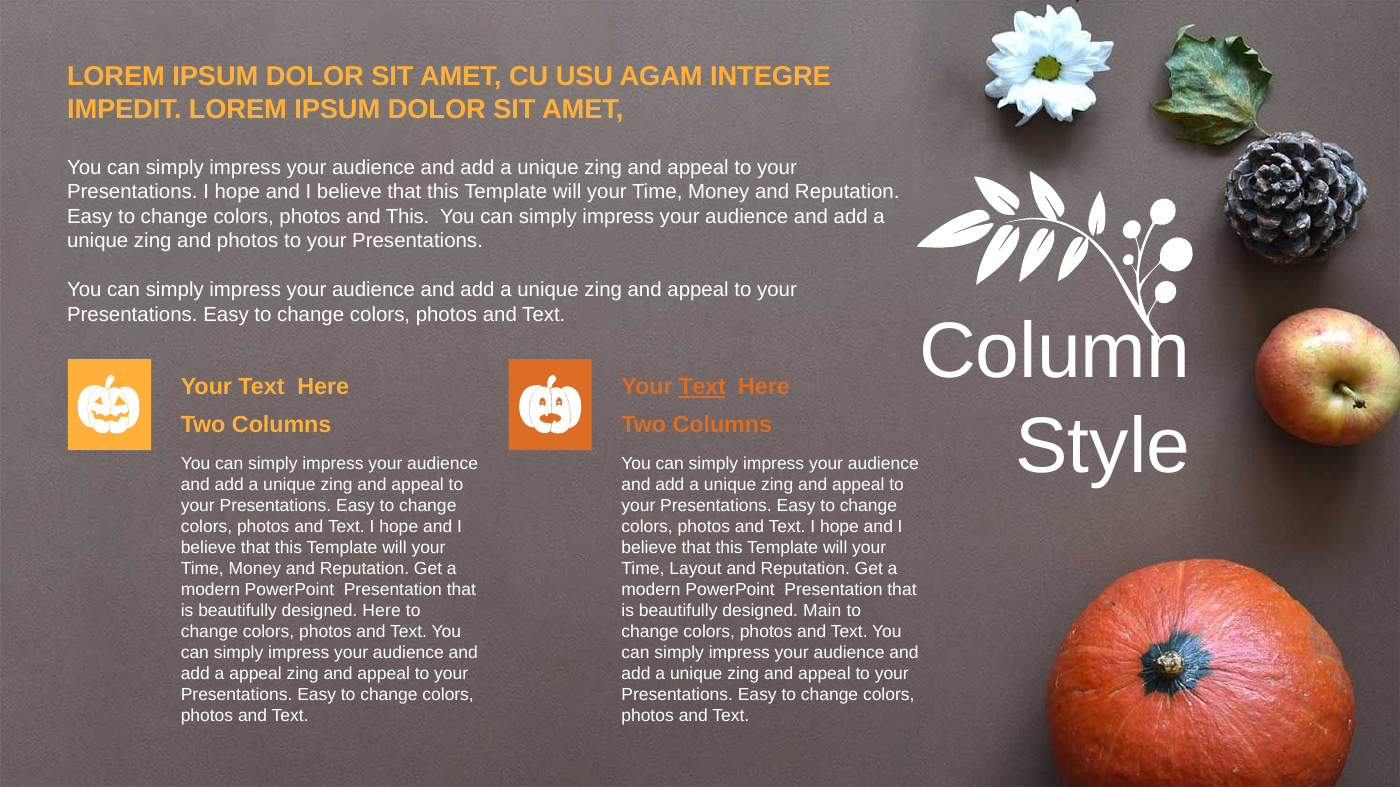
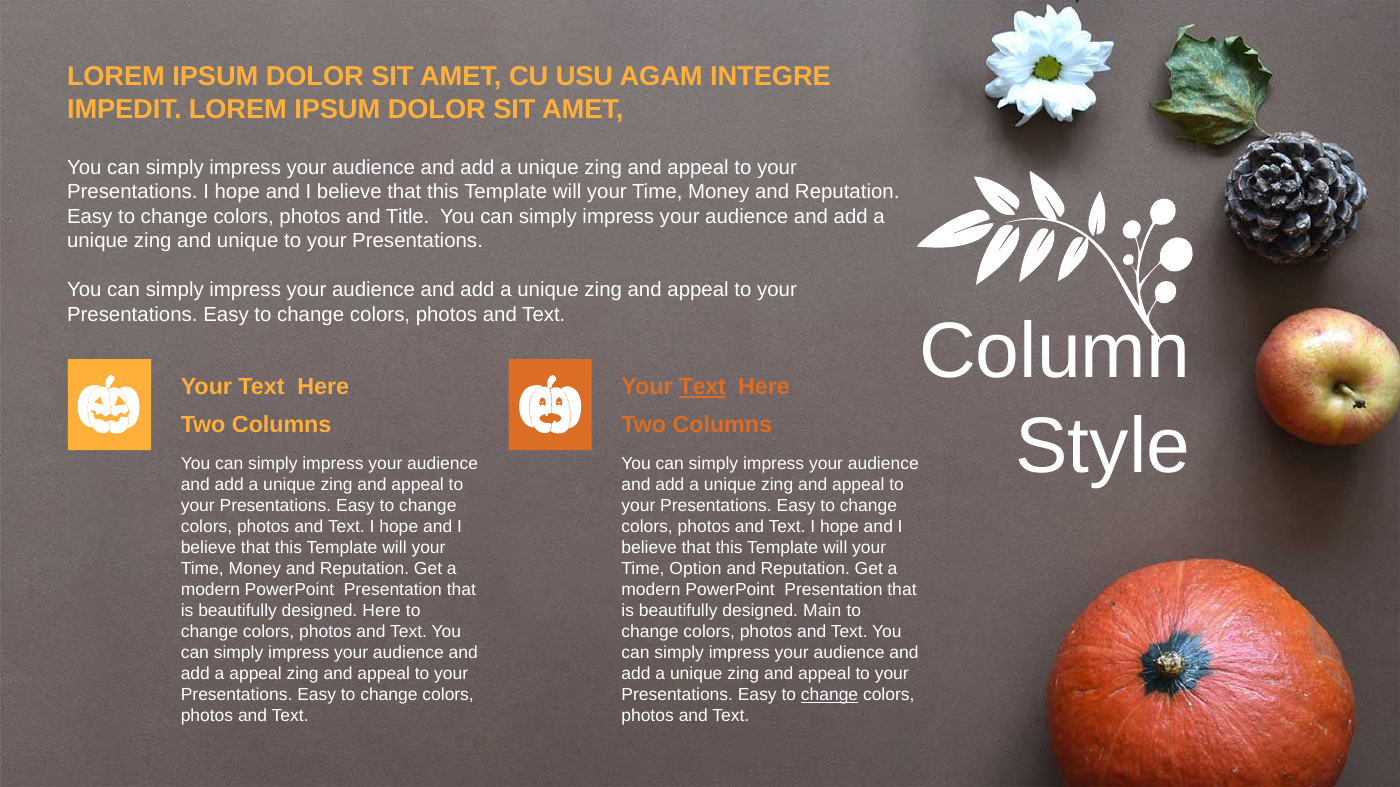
and This: This -> Title
and photos: photos -> unique
Layout: Layout -> Option
change at (830, 695) underline: none -> present
